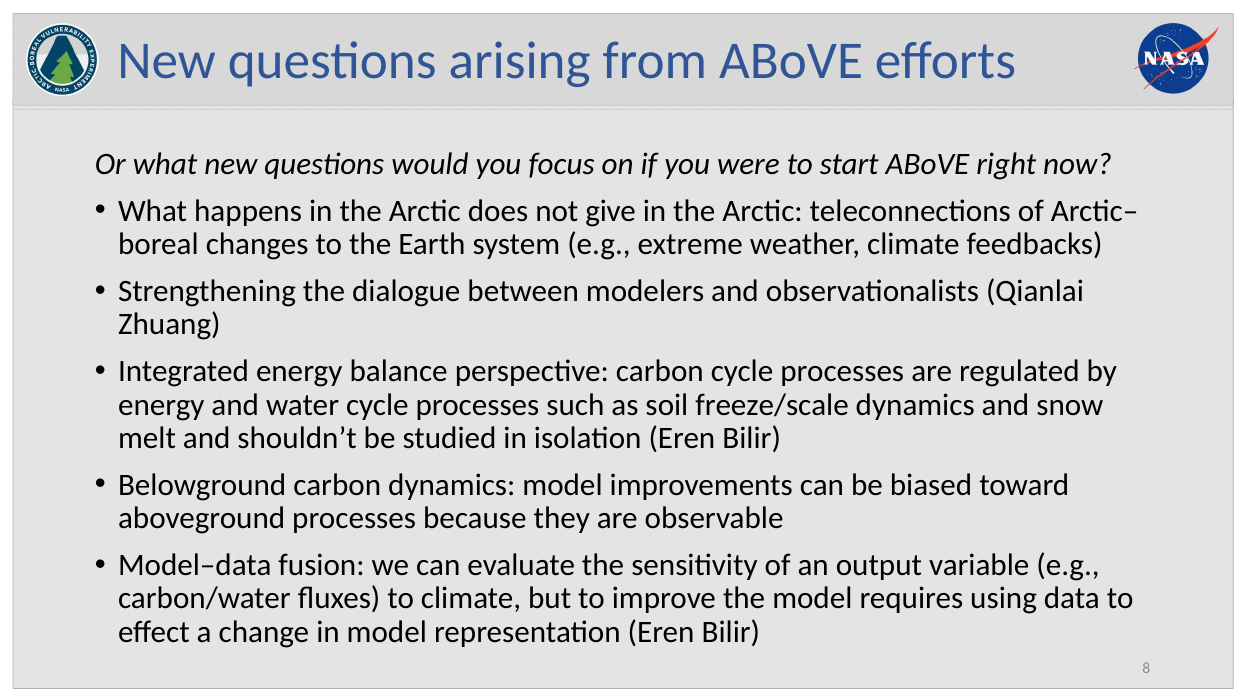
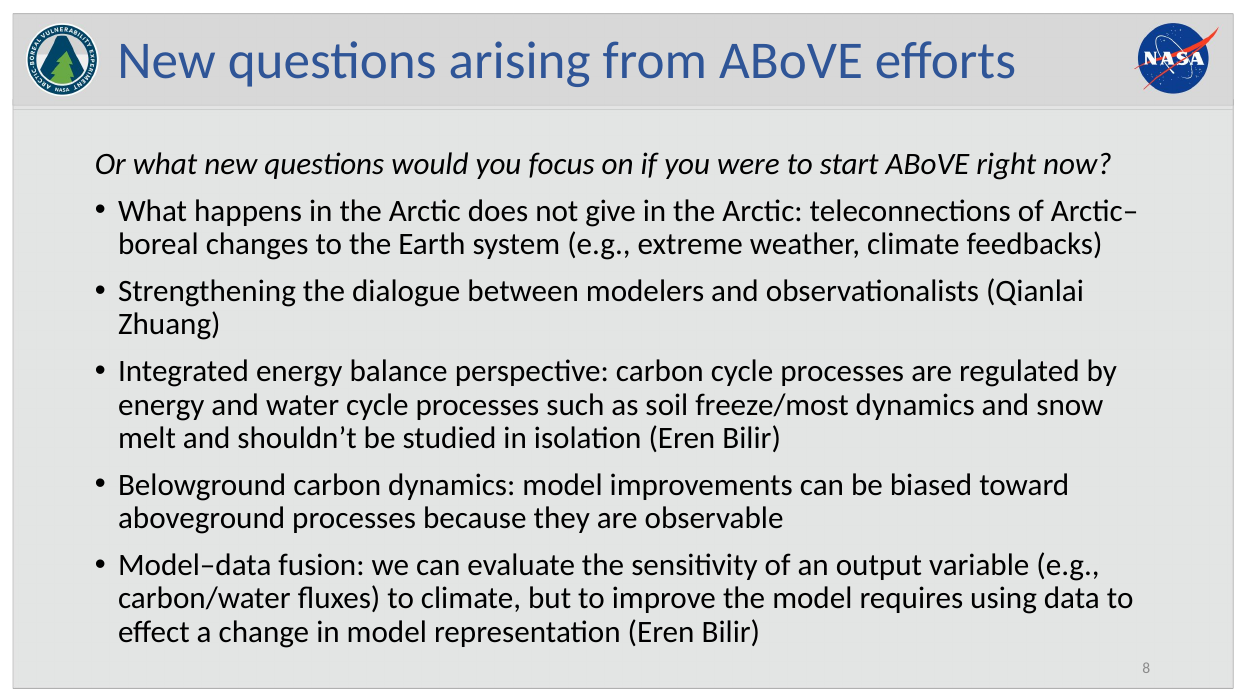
freeze/scale: freeze/scale -> freeze/most
